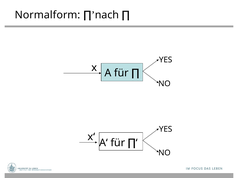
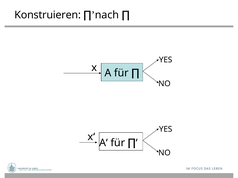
Normalform: Normalform -> Konstruieren
